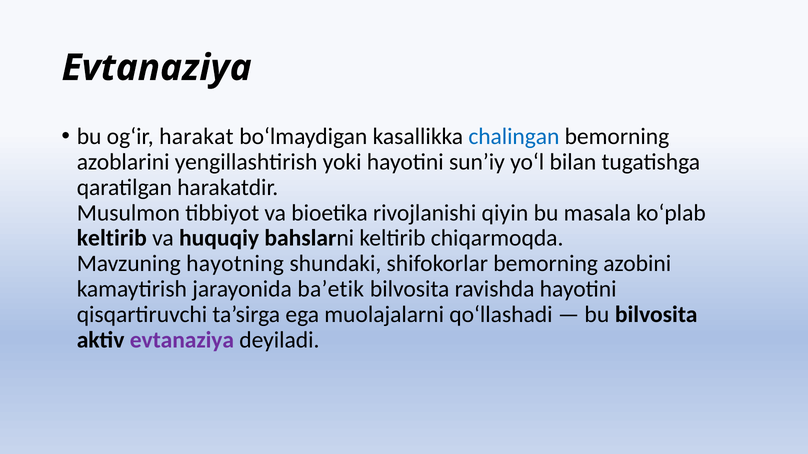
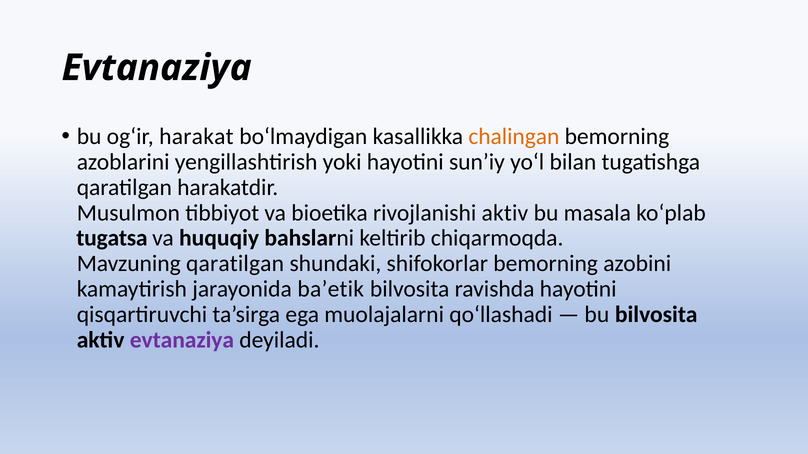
chalingan colour: blue -> orange
rivojlanishi qiyin: qiyin -> aktiv
keltirib at (112, 238): keltirib -> tugatsa
Mavzuning hayotning: hayotning -> qaratilgan
